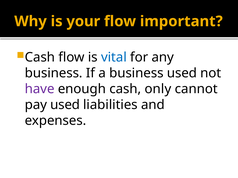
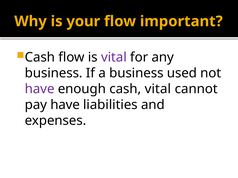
vital at (114, 57) colour: blue -> purple
cash only: only -> vital
pay used: used -> have
